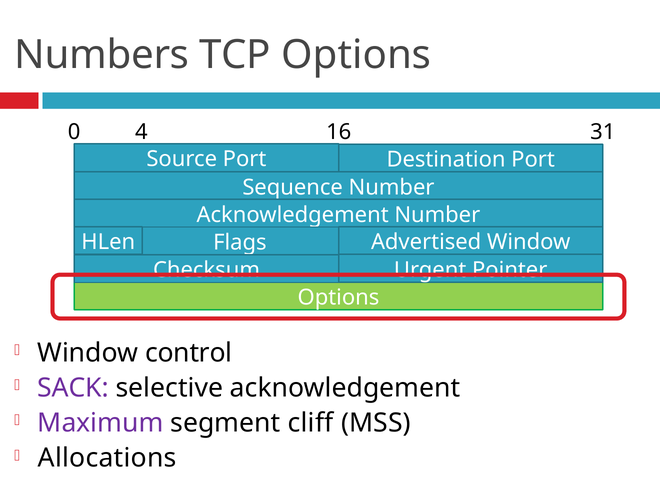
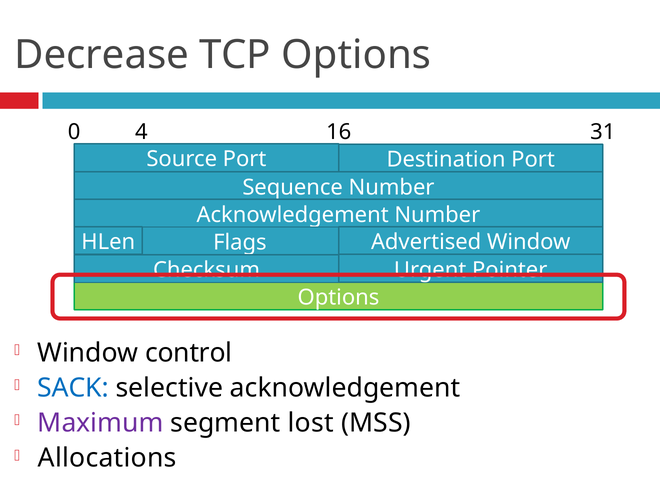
Numbers: Numbers -> Decrease
SACK colour: purple -> blue
cliff: cliff -> lost
